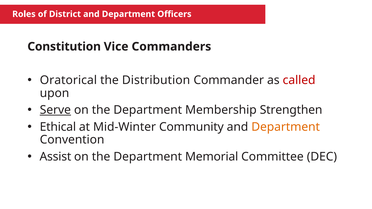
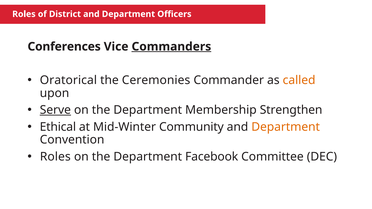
Constitution: Constitution -> Conferences
Commanders underline: none -> present
Distribution: Distribution -> Ceremonies
called colour: red -> orange
Assist at (55, 157): Assist -> Roles
Memorial: Memorial -> Facebook
